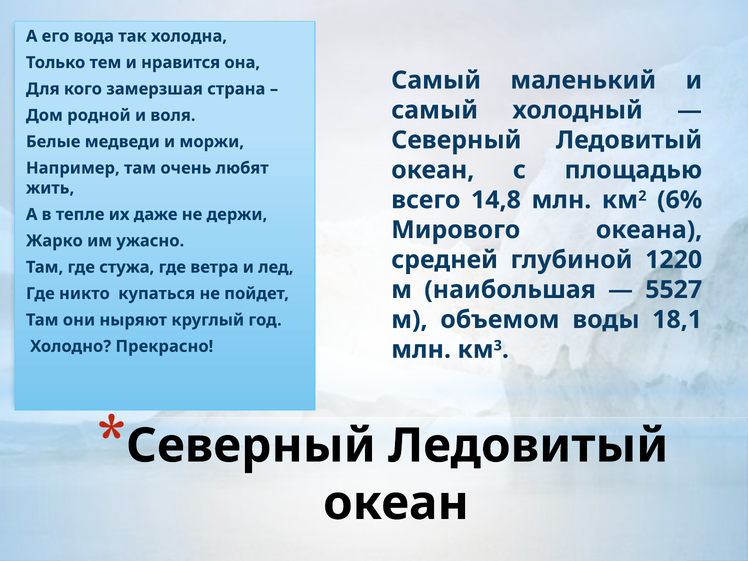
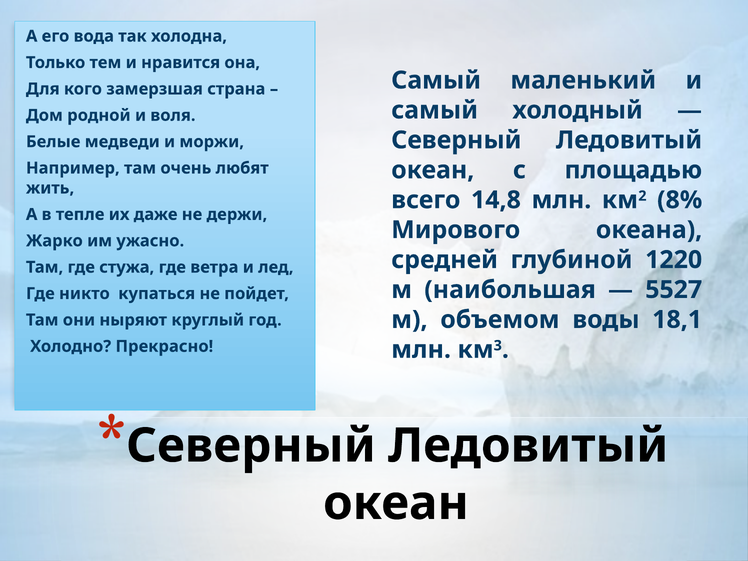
6%: 6% -> 8%
